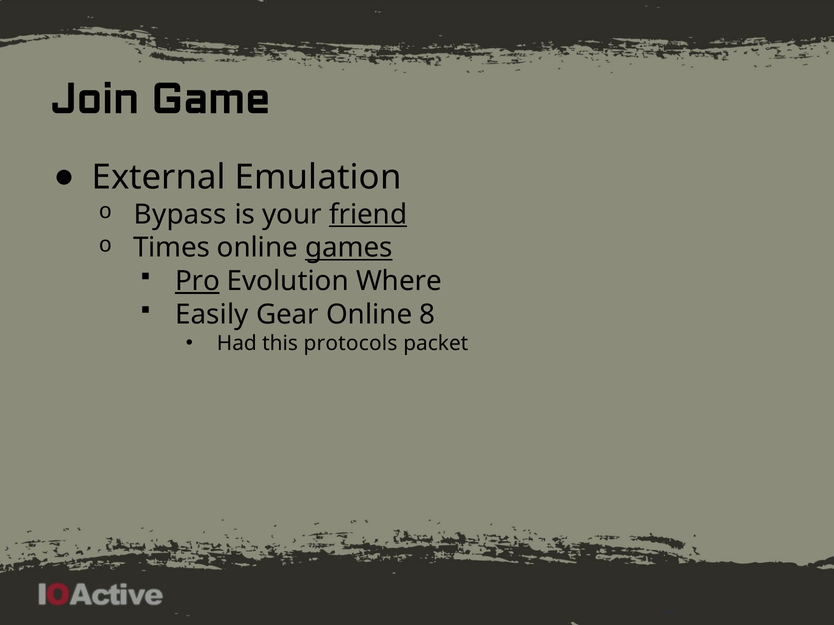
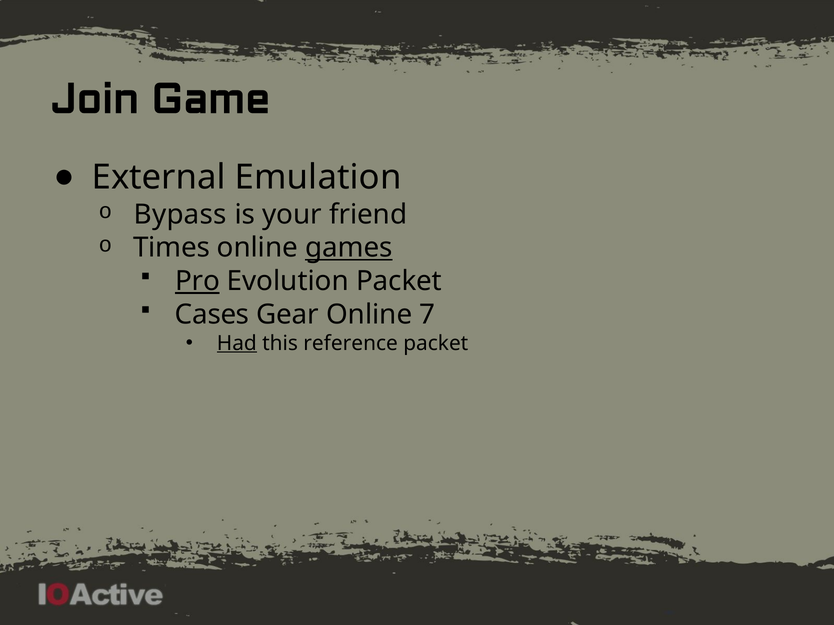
friend underline: present -> none
Evolution Where: Where -> Packet
Easily: Easily -> Cases
8: 8 -> 7
Had underline: none -> present
protocols: protocols -> reference
